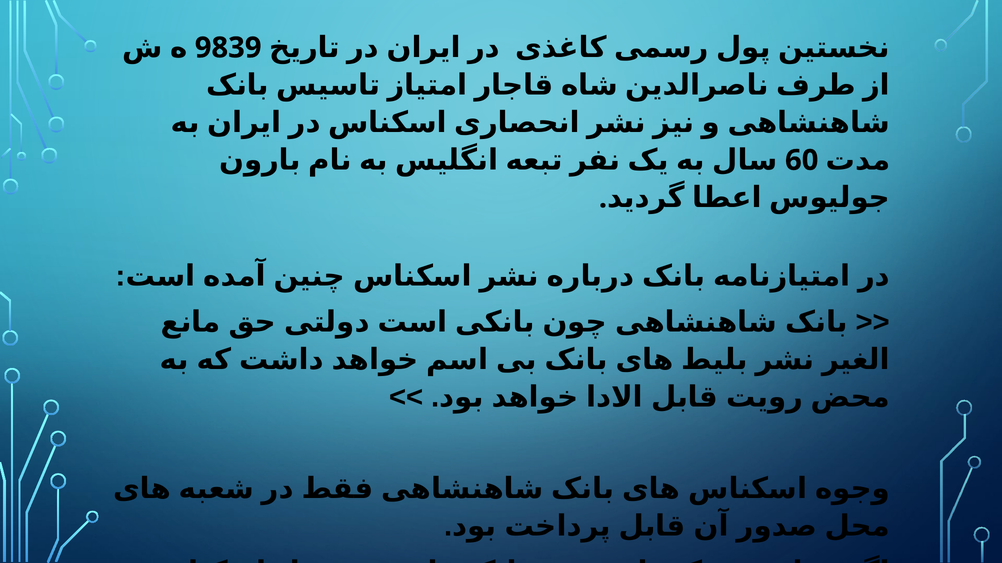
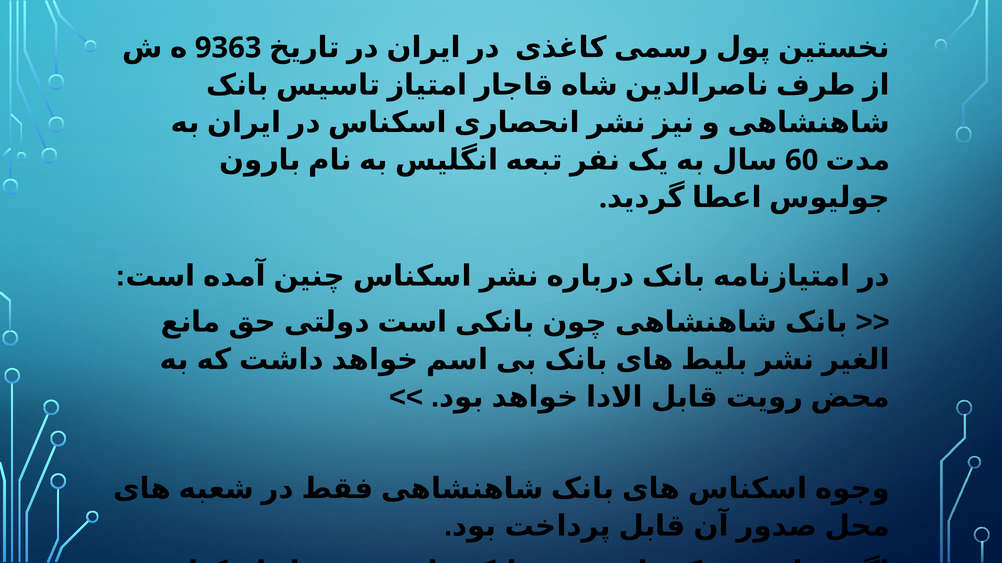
9839: 9839 -> 9363
